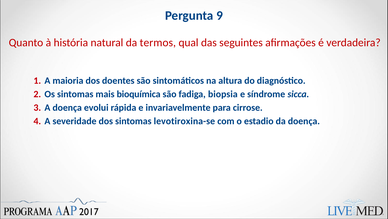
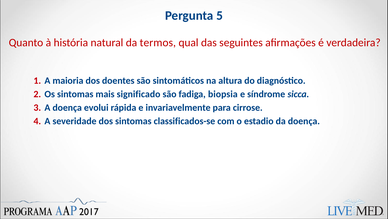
9: 9 -> 5
bioquímica: bioquímica -> significado
levotiroxina-se: levotiroxina-se -> classificados-se
